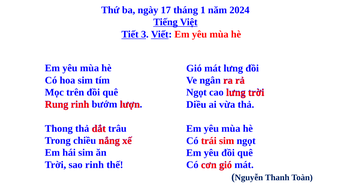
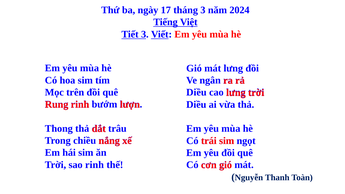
tháng 1: 1 -> 3
Ngọt at (196, 92): Ngọt -> Diều
